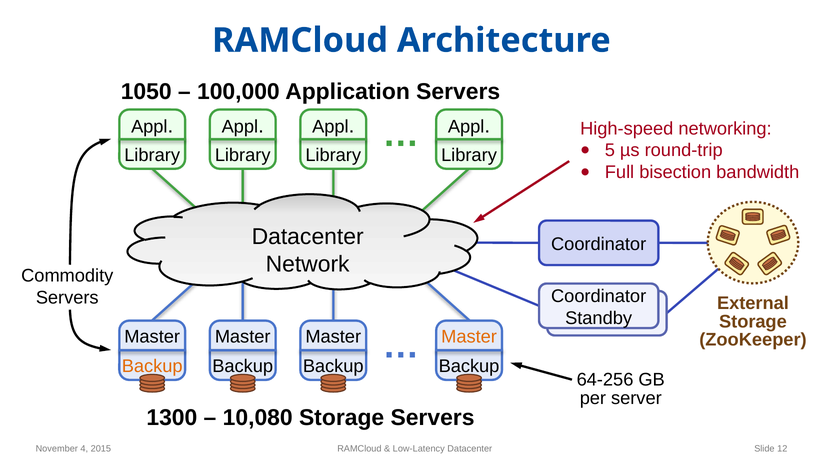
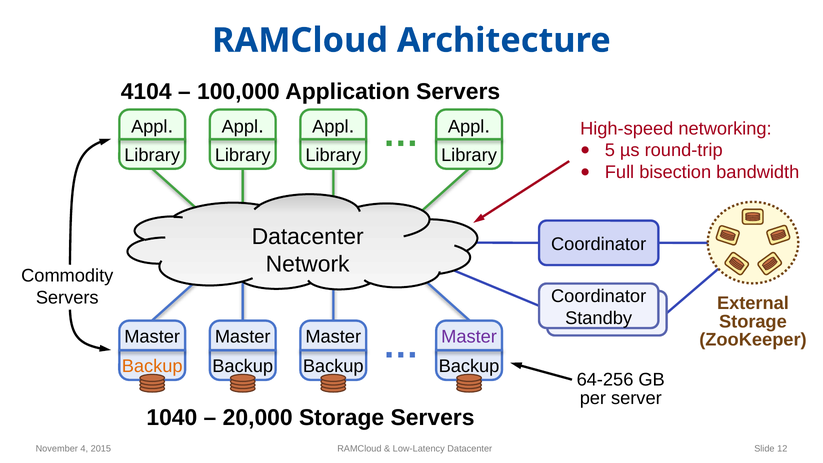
1050: 1050 -> 4104
Master at (469, 337) colour: orange -> purple
1300: 1300 -> 1040
10,080: 10,080 -> 20,000
